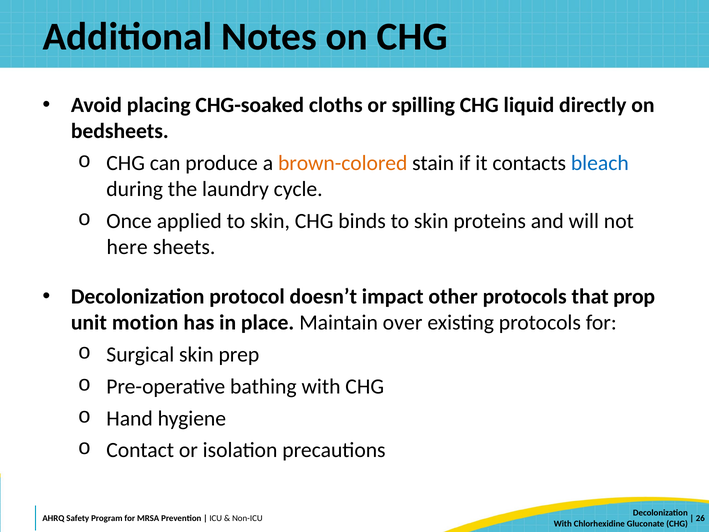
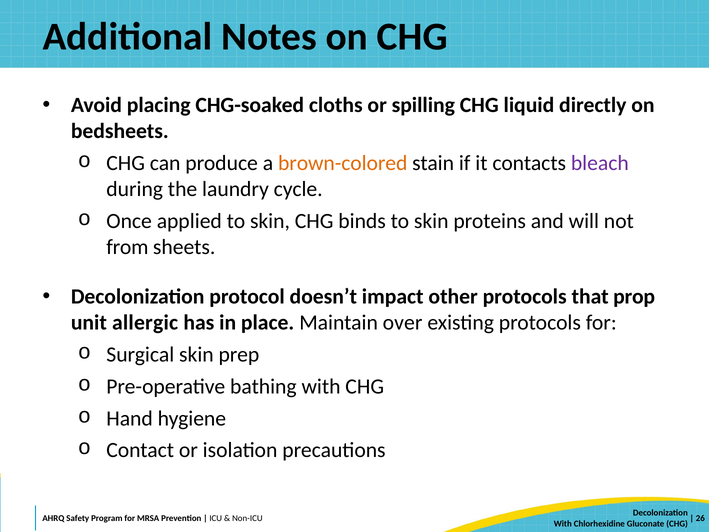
bleach colour: blue -> purple
here: here -> from
motion: motion -> allergic
